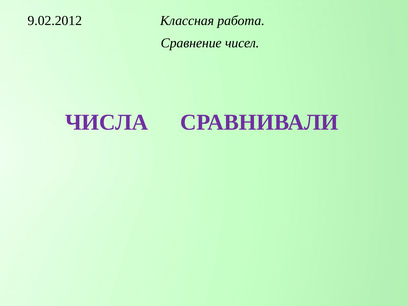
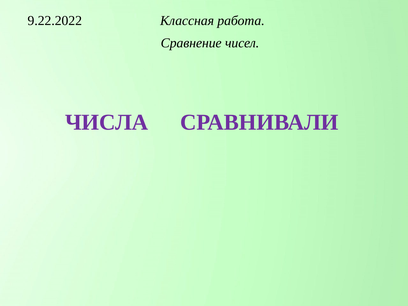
9.02.2012: 9.02.2012 -> 9.22.2022
